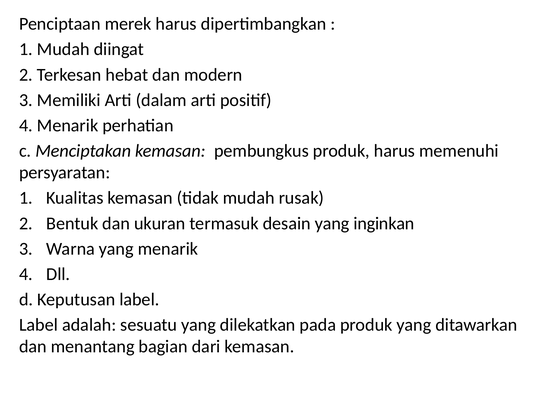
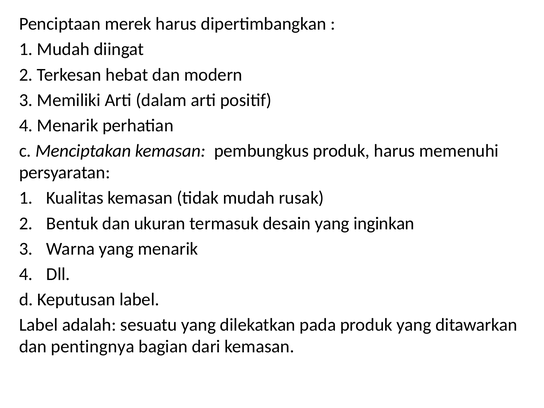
menantang: menantang -> pentingnya
